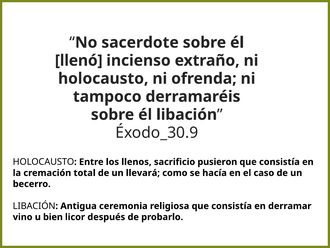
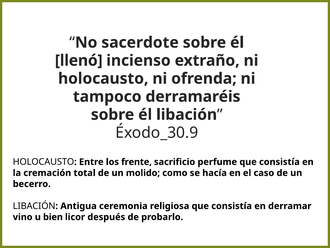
llenos: llenos -> frente
pusieron: pusieron -> perfume
llevará: llevará -> molido
